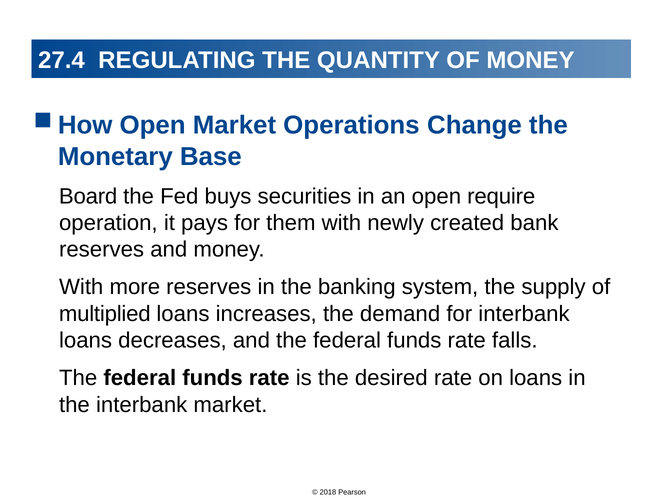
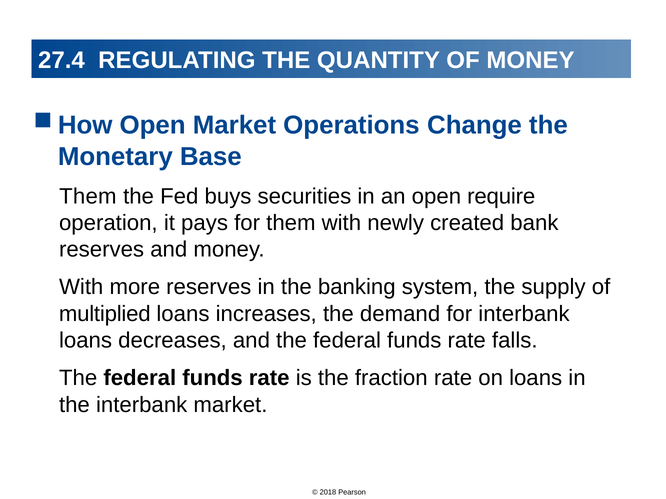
Board at (88, 196): Board -> Them
desired: desired -> fraction
